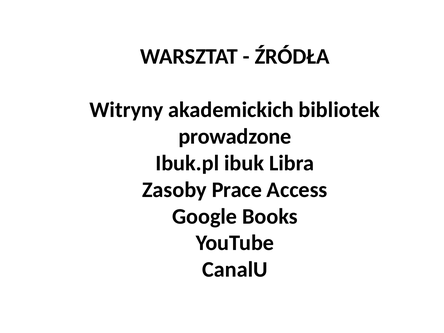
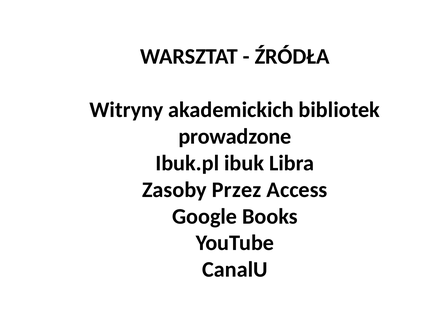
Prace: Prace -> Przez
